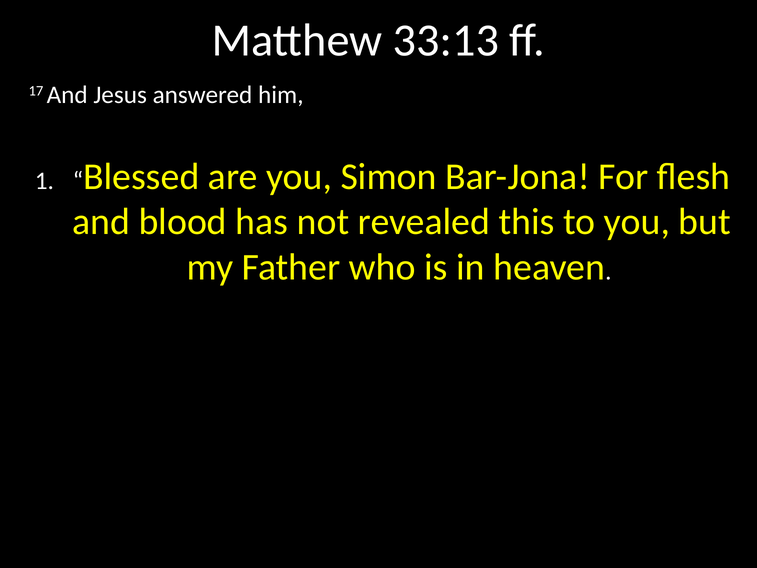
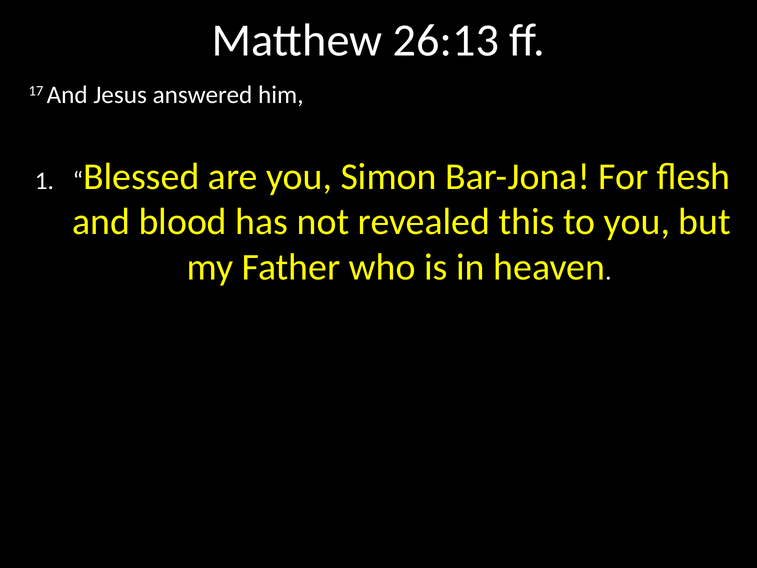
33:13: 33:13 -> 26:13
